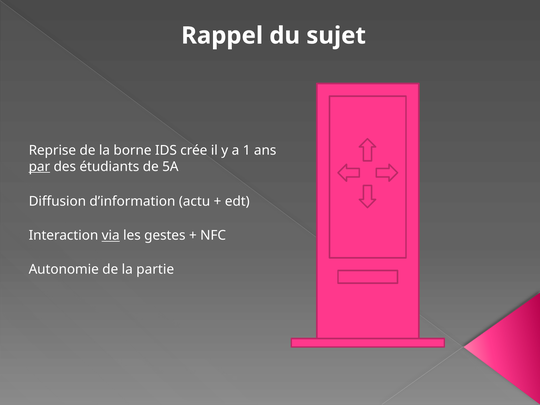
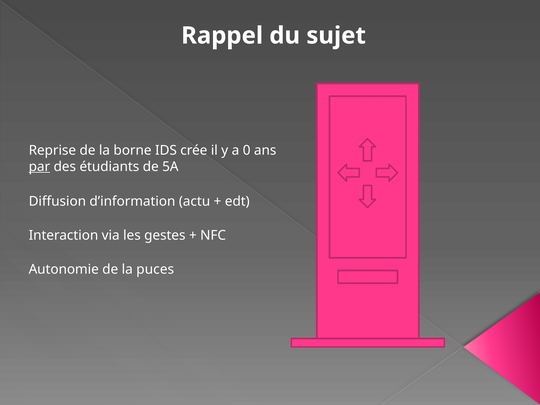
1: 1 -> 0
via underline: present -> none
partie: partie -> puces
